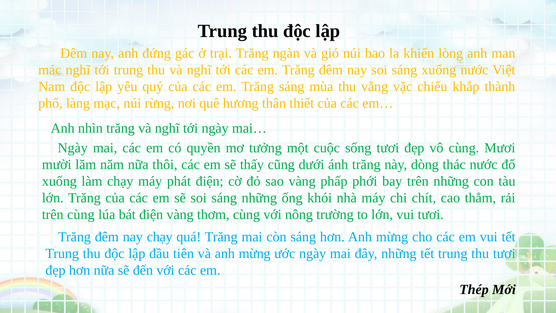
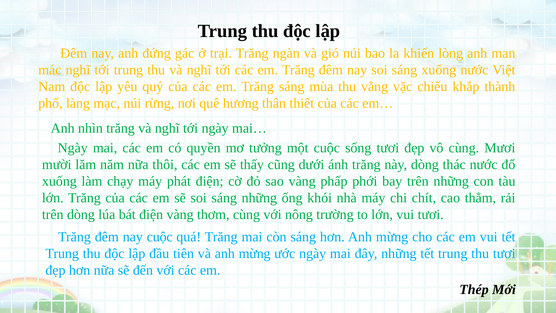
trên cùng: cùng -> dòng
nay chạy: chạy -> cuộc
